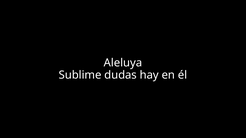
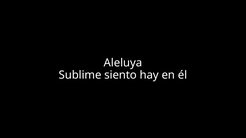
dudas: dudas -> siento
